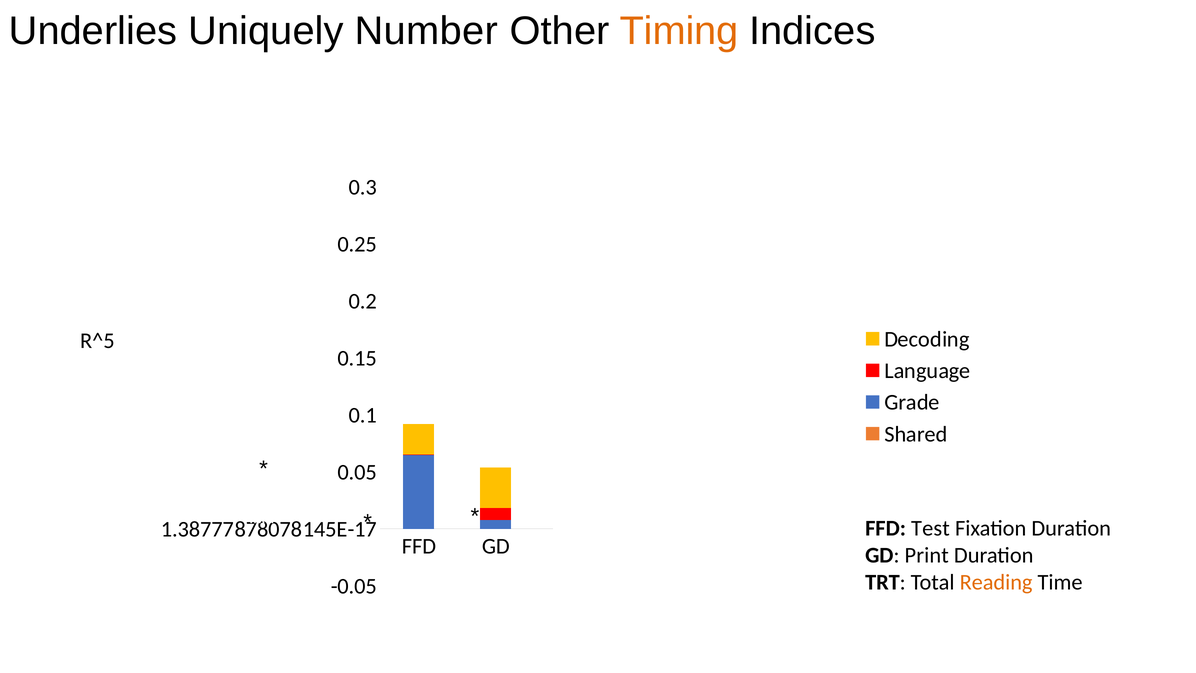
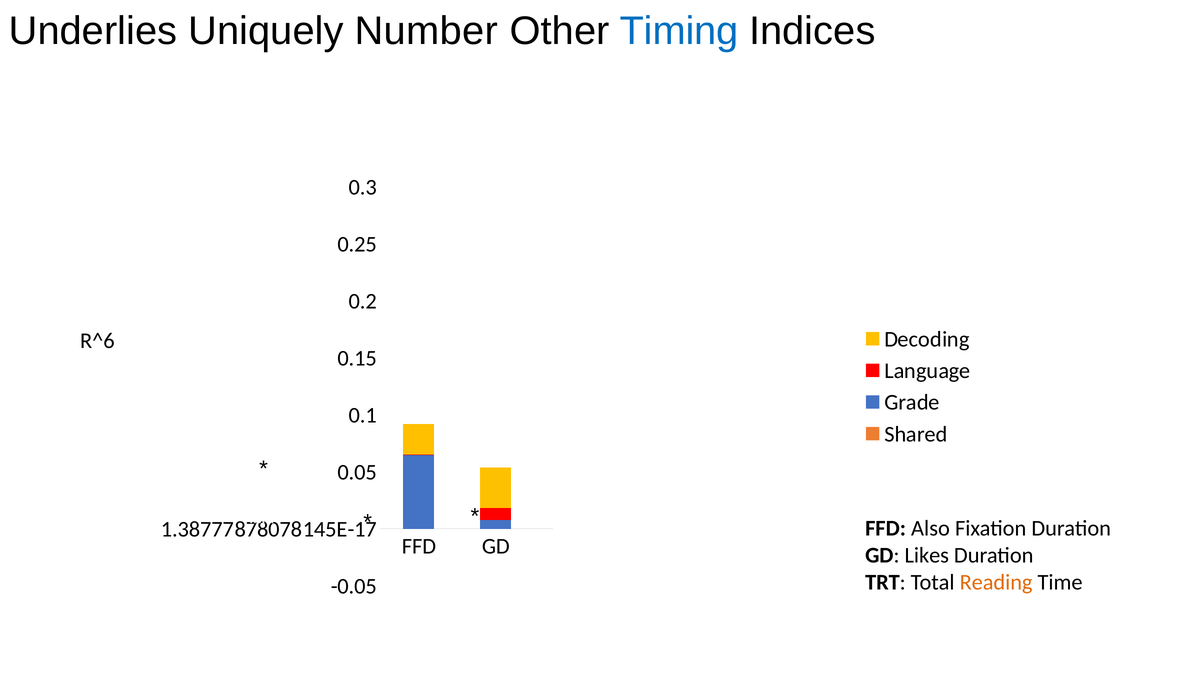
Timing colour: orange -> blue
R^5: R^5 -> R^6
Test: Test -> Also
Print: Print -> Likes
